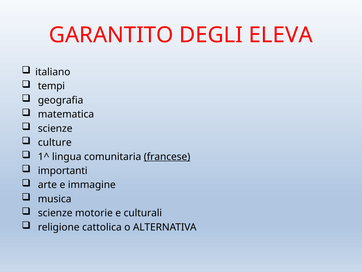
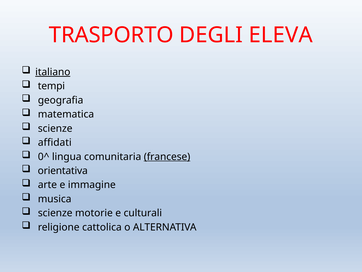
GARANTITO: GARANTITO -> TRASPORTO
italiano underline: none -> present
culture: culture -> affidati
1^: 1^ -> 0^
importanti: importanti -> orientativa
